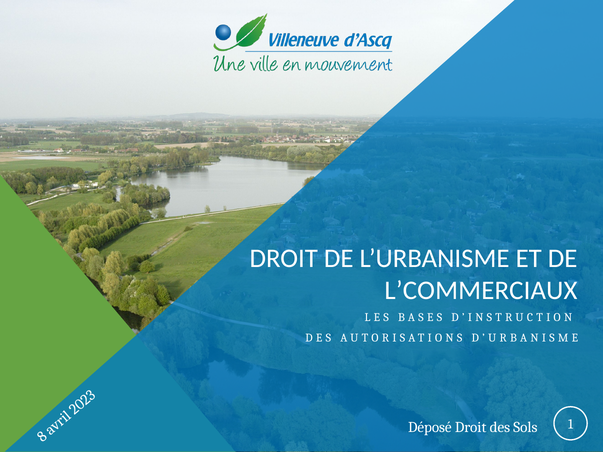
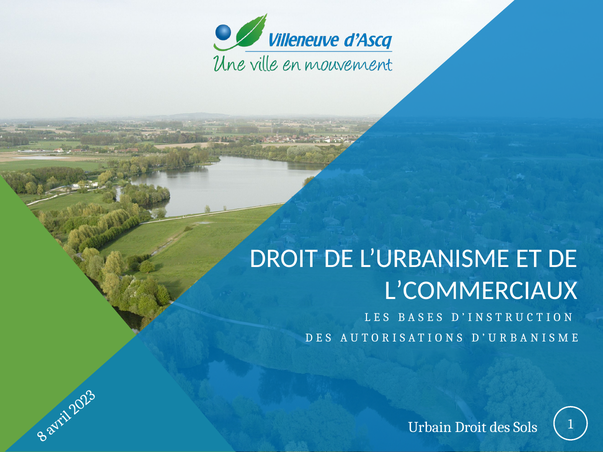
Déposé: Déposé -> Urbain
